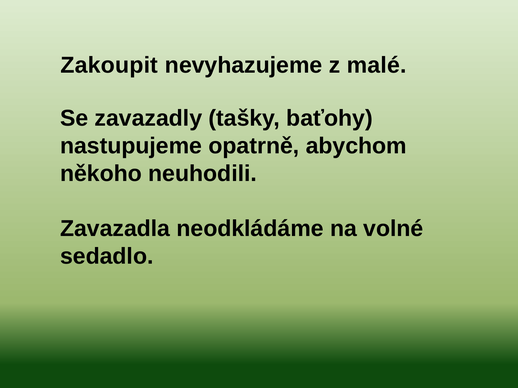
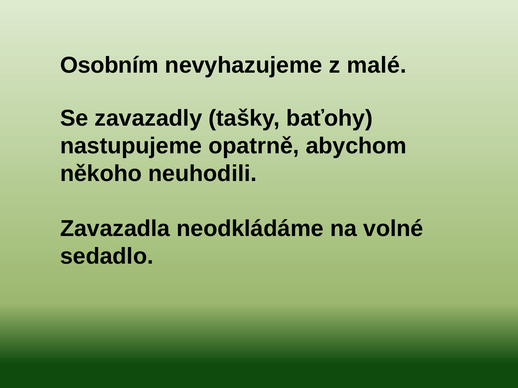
Zakoupit: Zakoupit -> Osobním
